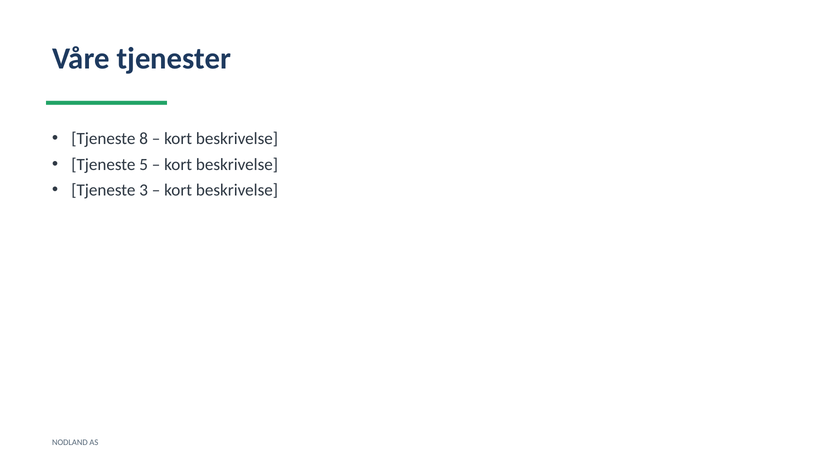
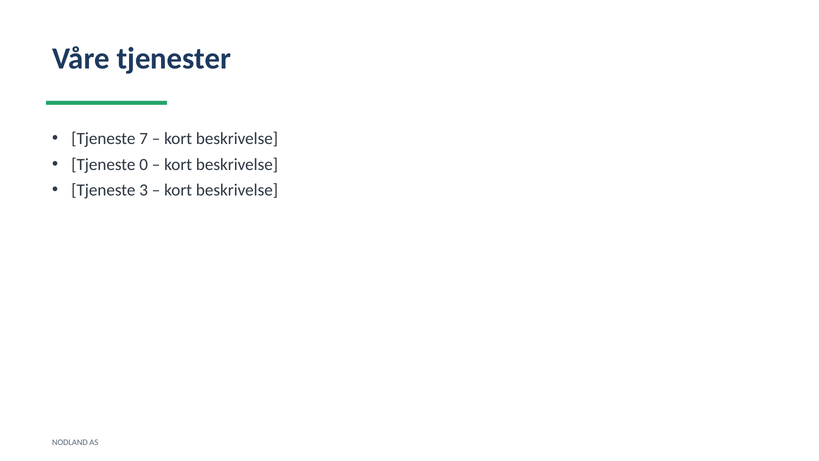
8: 8 -> 7
5: 5 -> 0
